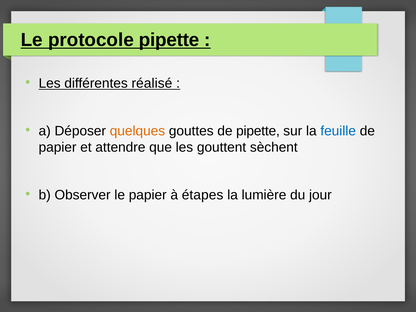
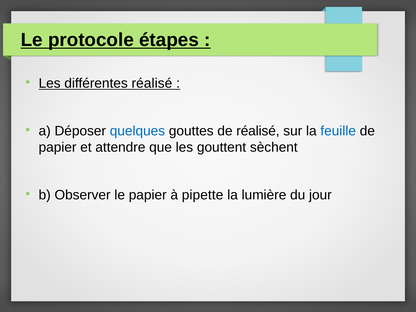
protocole pipette: pipette -> étapes
quelques colour: orange -> blue
de pipette: pipette -> réalisé
étapes: étapes -> pipette
